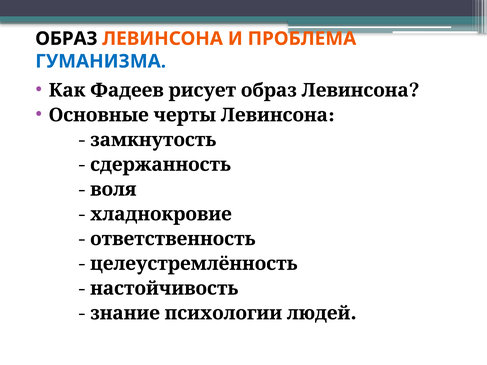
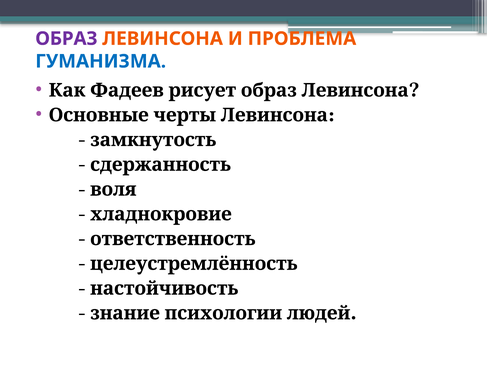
ОБРАЗ colour: black -> purple
